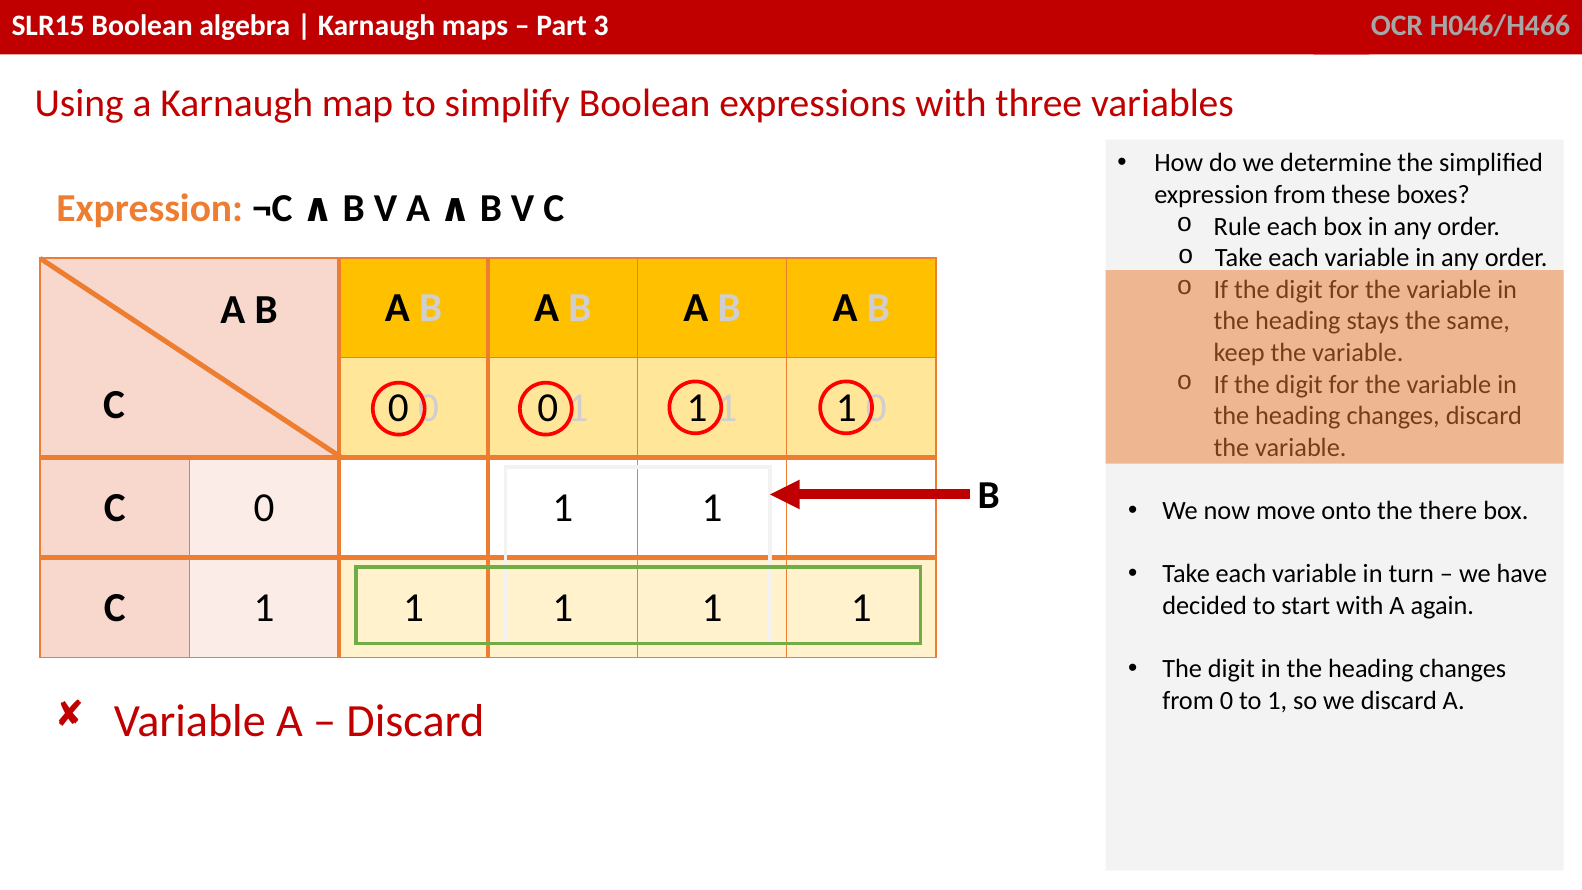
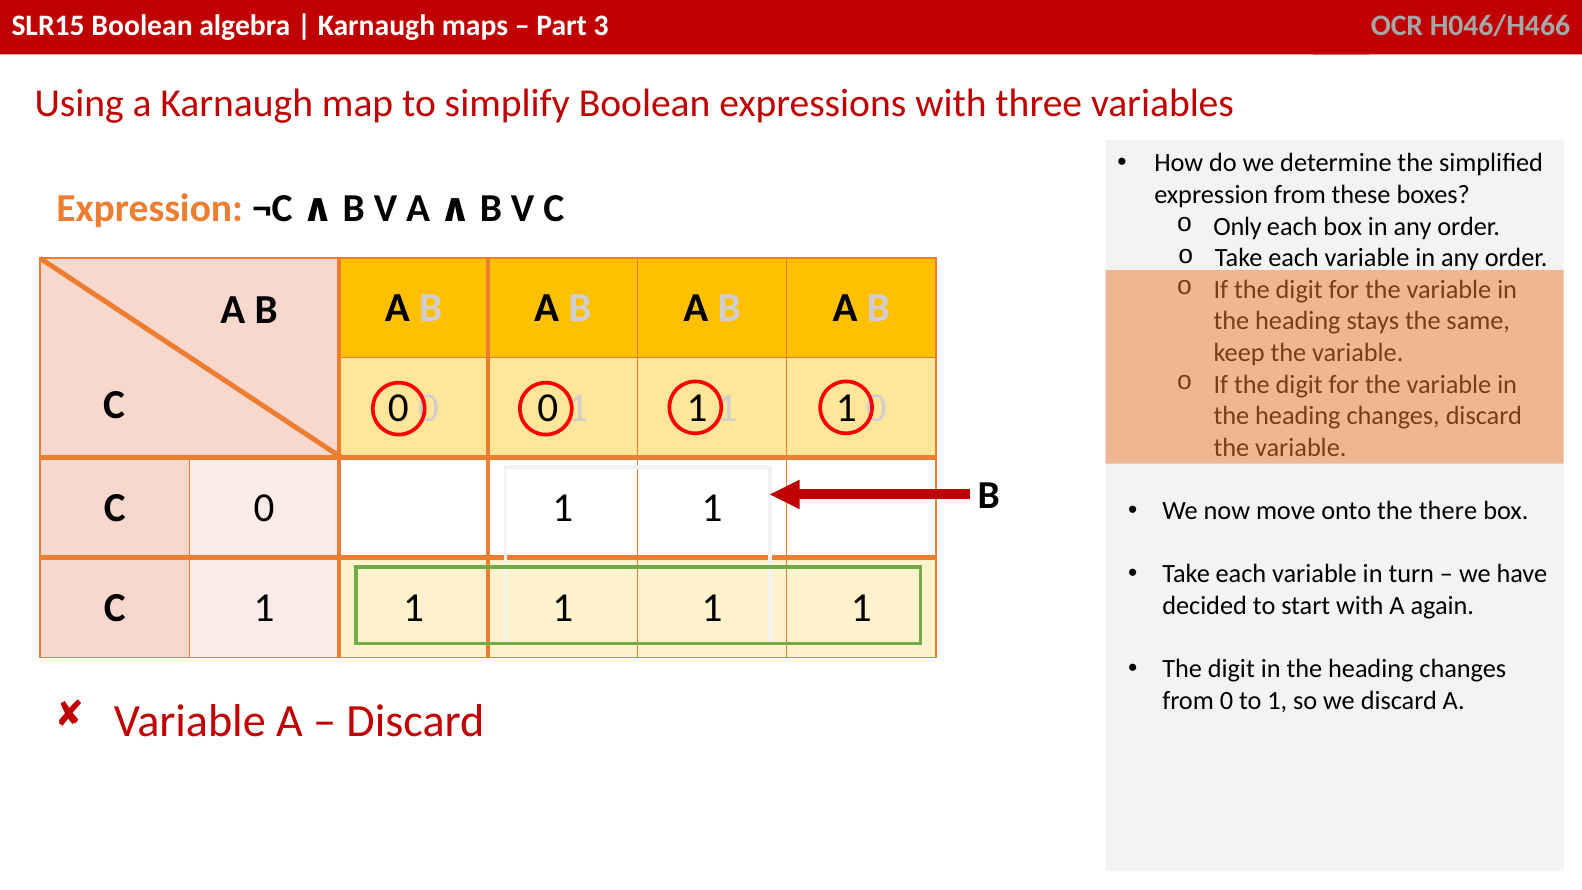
Rule: Rule -> Only
